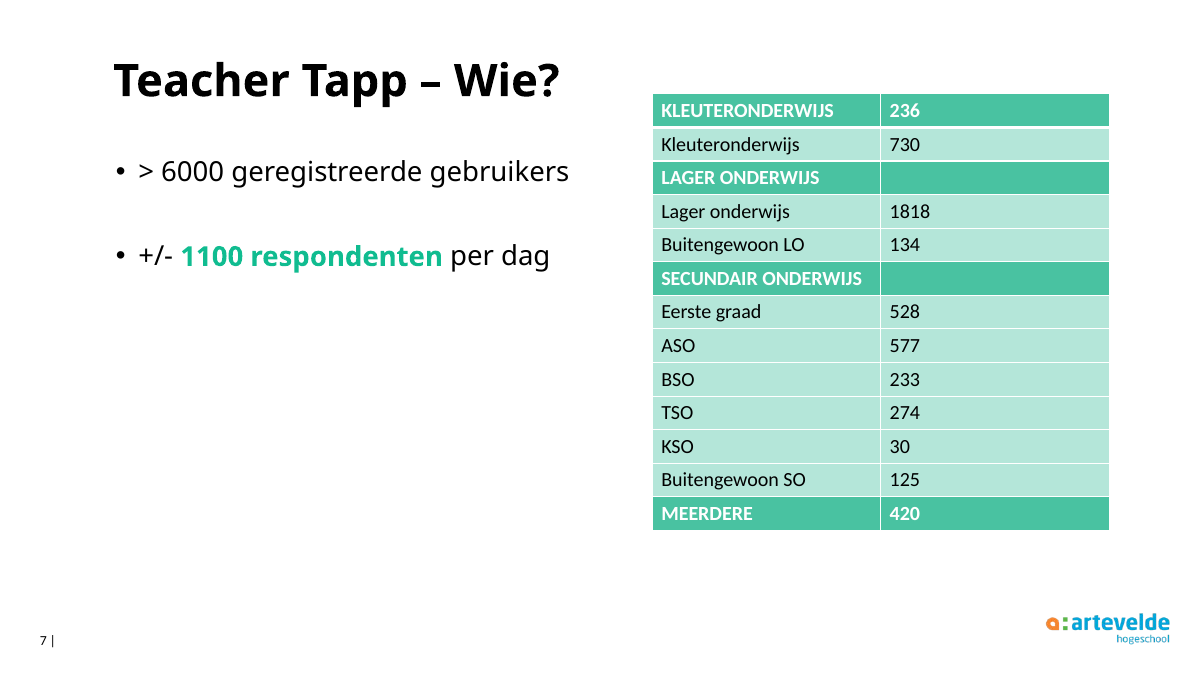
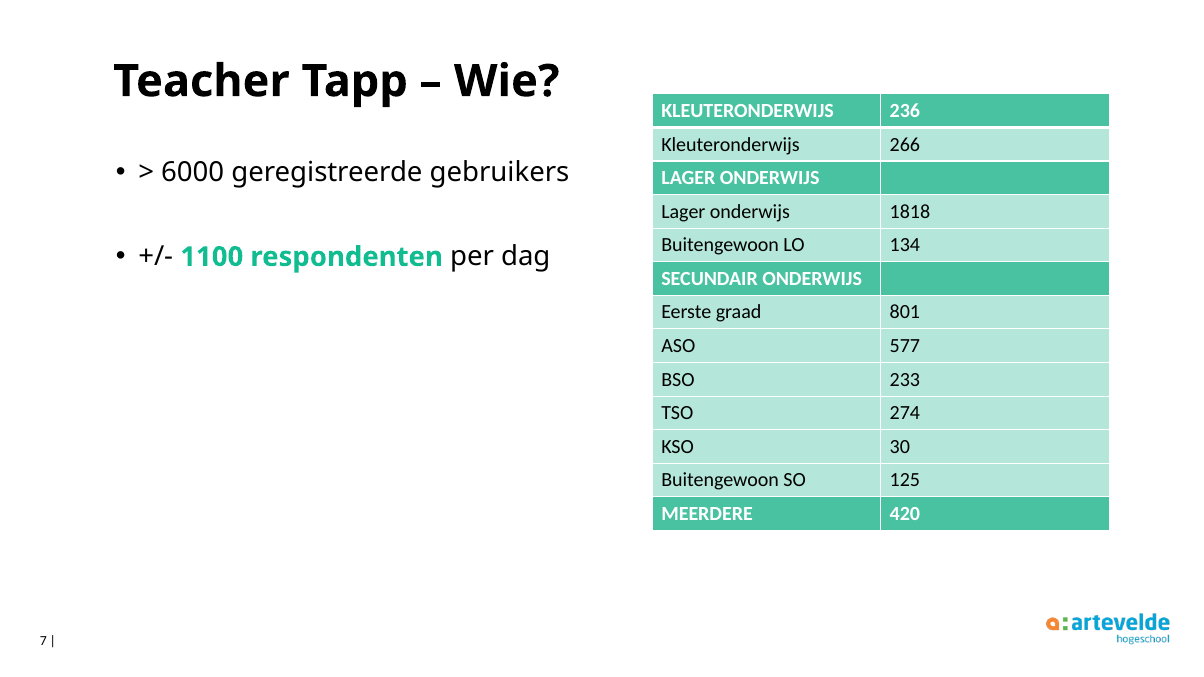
730: 730 -> 266
528: 528 -> 801
